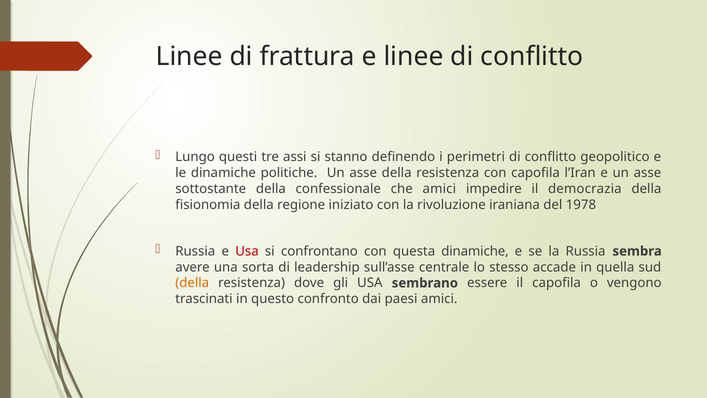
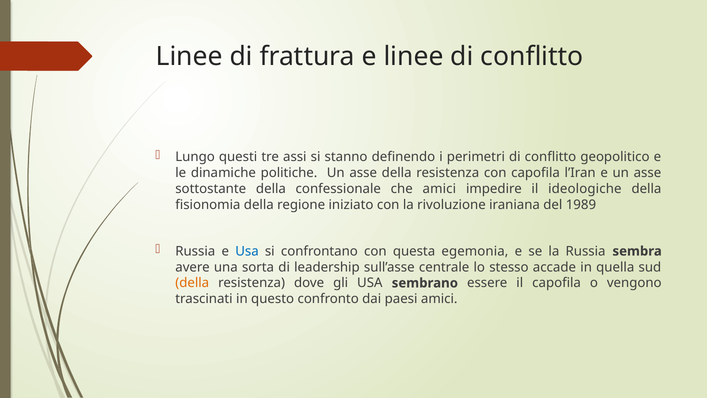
democrazia: democrazia -> ideologiche
1978: 1978 -> 1989
Usa at (247, 251) colour: red -> blue
questa dinamiche: dinamiche -> egemonia
